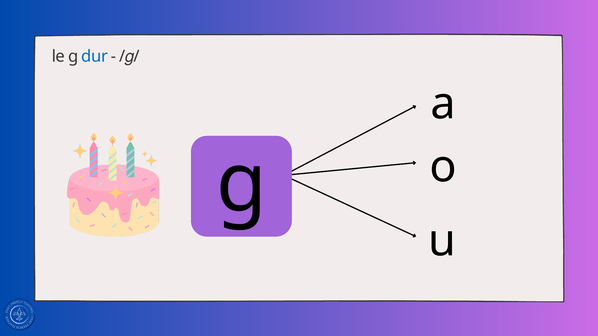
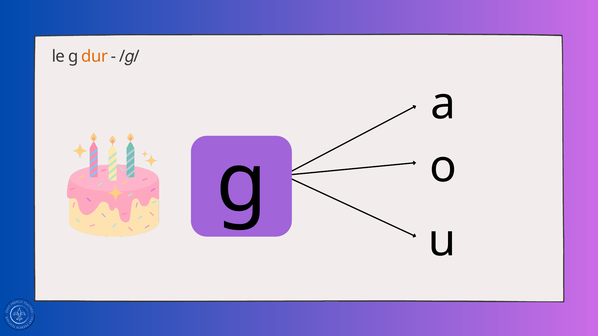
dur colour: blue -> orange
